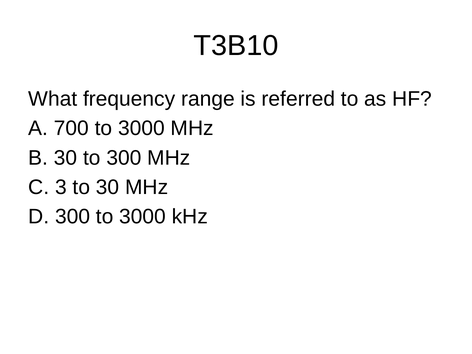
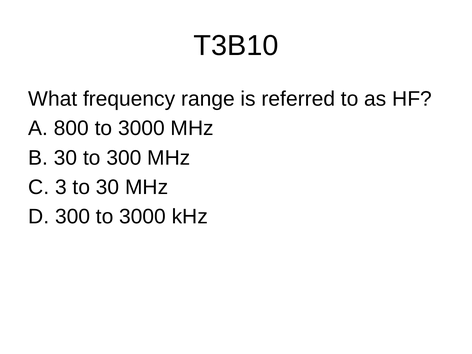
700: 700 -> 800
